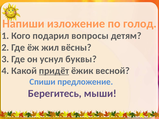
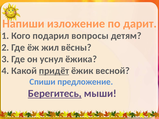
голод: голод -> дарит
буквы: буквы -> ёжика
Берегитесь underline: none -> present
